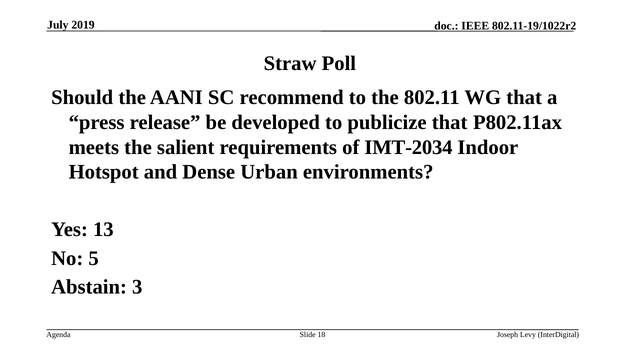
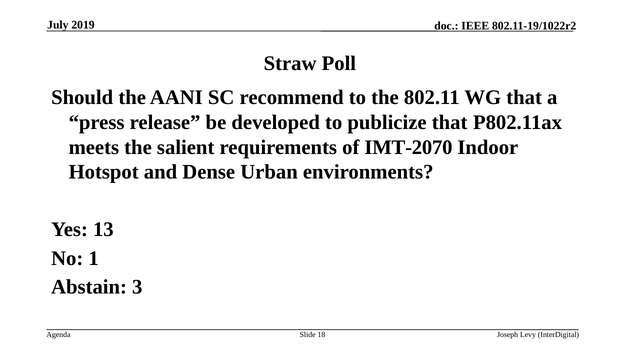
IMT-2034: IMT-2034 -> IMT-2070
5: 5 -> 1
